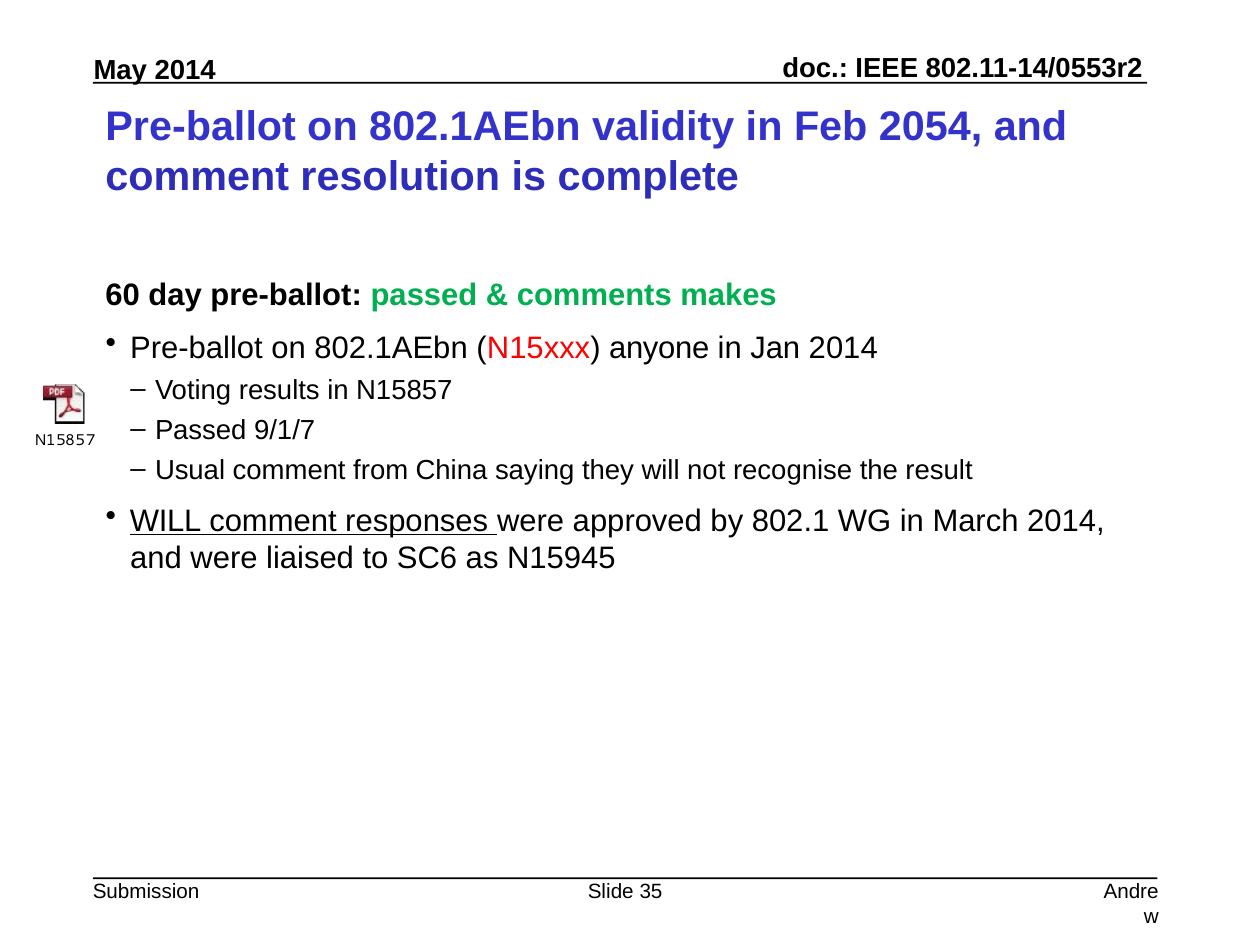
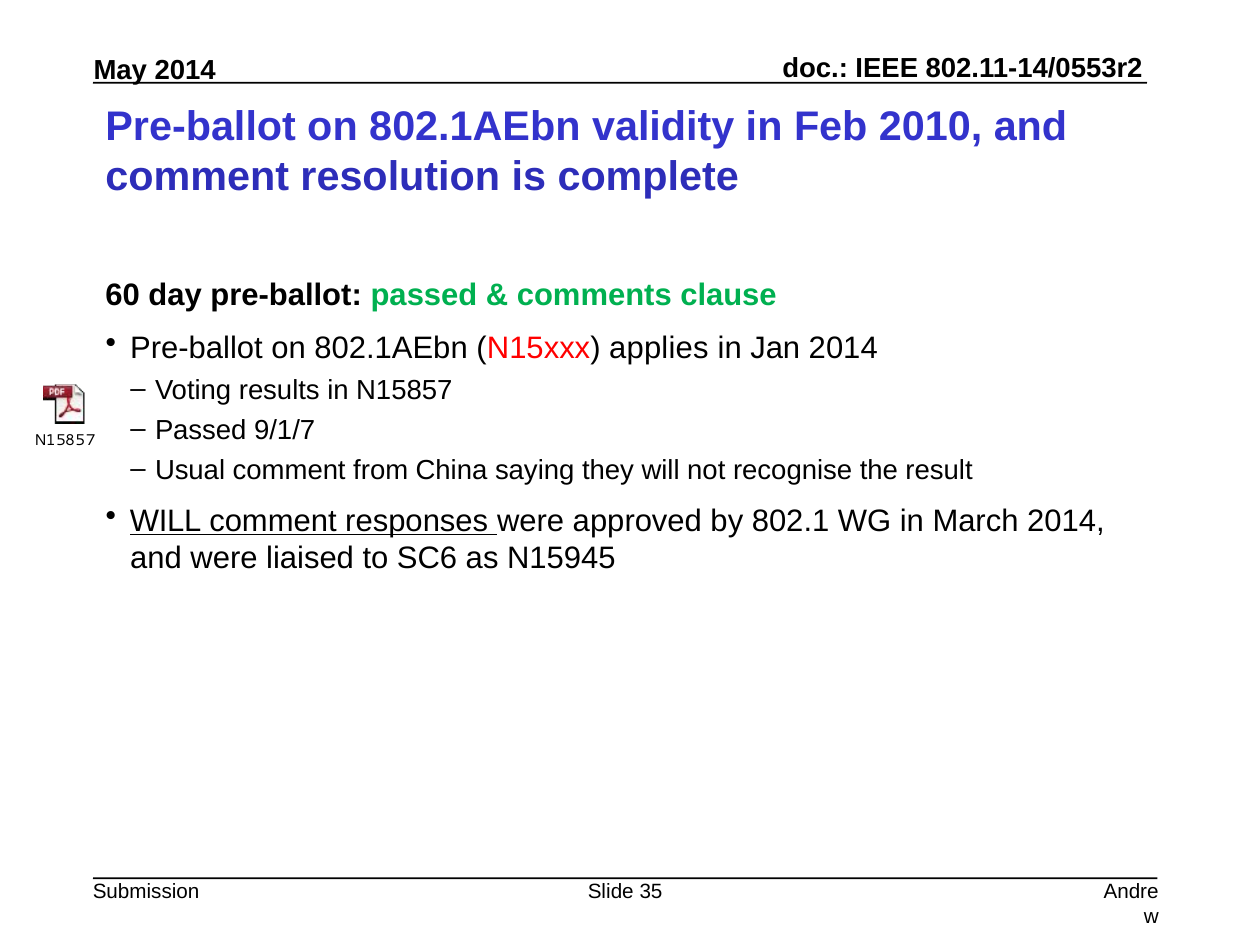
2054: 2054 -> 2010
makes: makes -> clause
anyone: anyone -> applies
